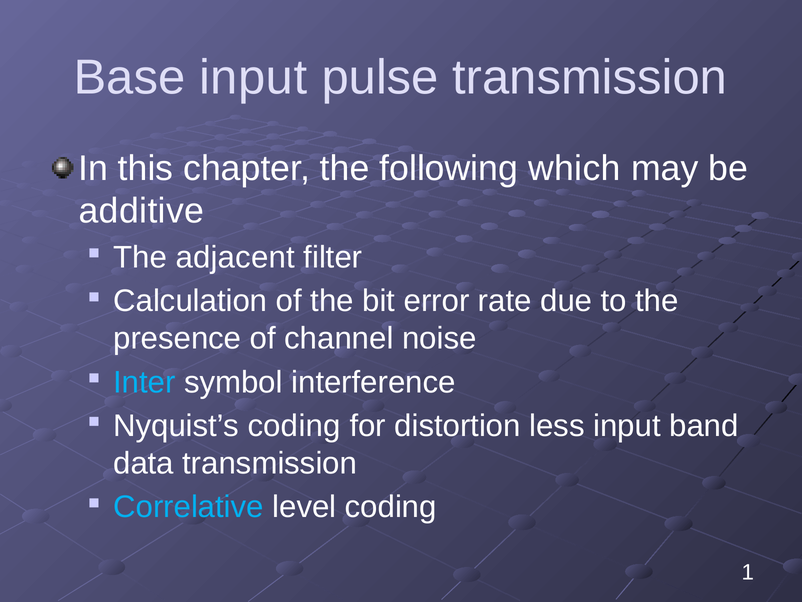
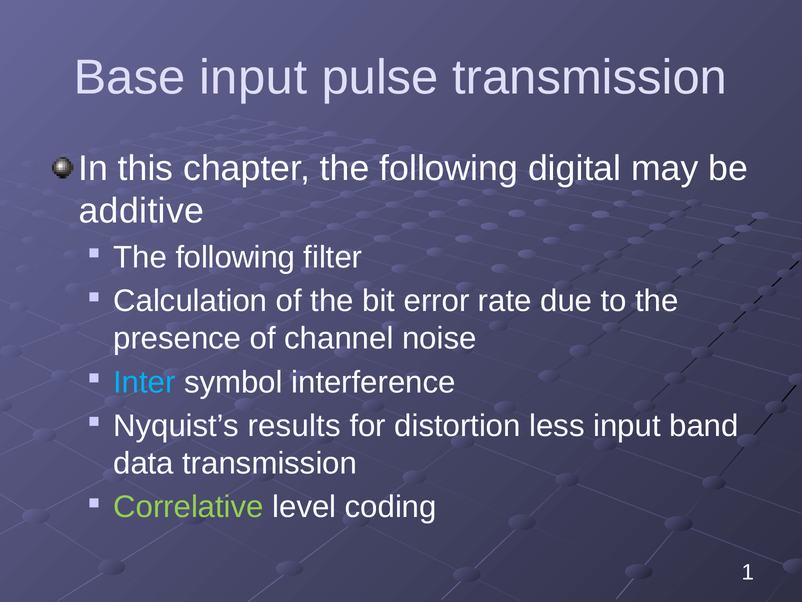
which: which -> digital
adjacent at (235, 257): adjacent -> following
Nyquist’s coding: coding -> results
Correlative colour: light blue -> light green
